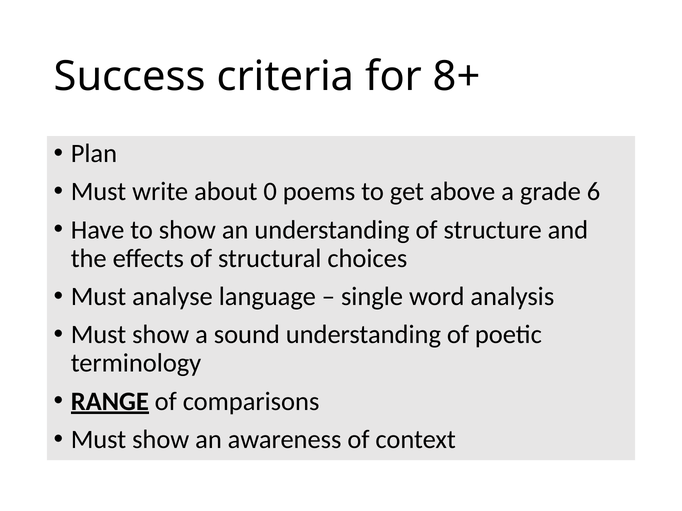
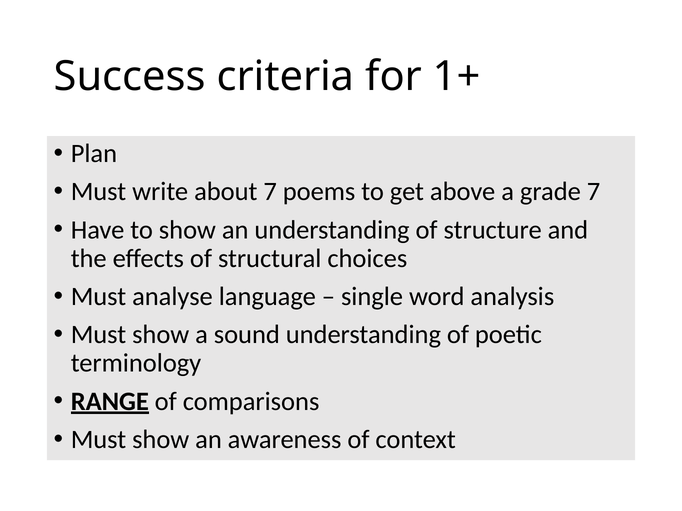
8+: 8+ -> 1+
about 0: 0 -> 7
grade 6: 6 -> 7
